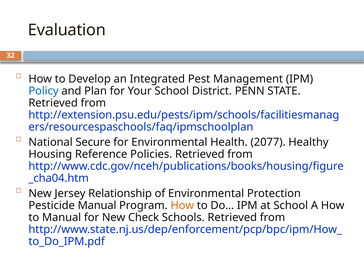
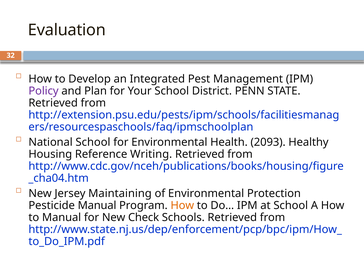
Policy colour: blue -> purple
National Secure: Secure -> School
2077: 2077 -> 2093
Policies: Policies -> Writing
Relationship: Relationship -> Maintaining
